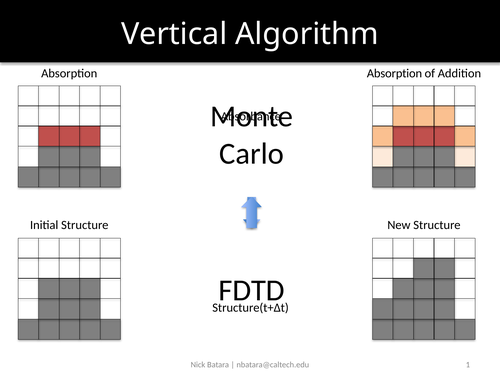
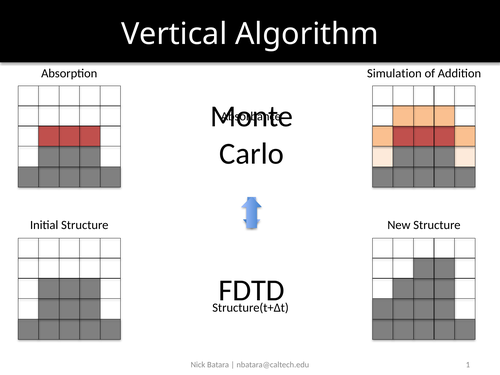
Absorption Absorption: Absorption -> Simulation
